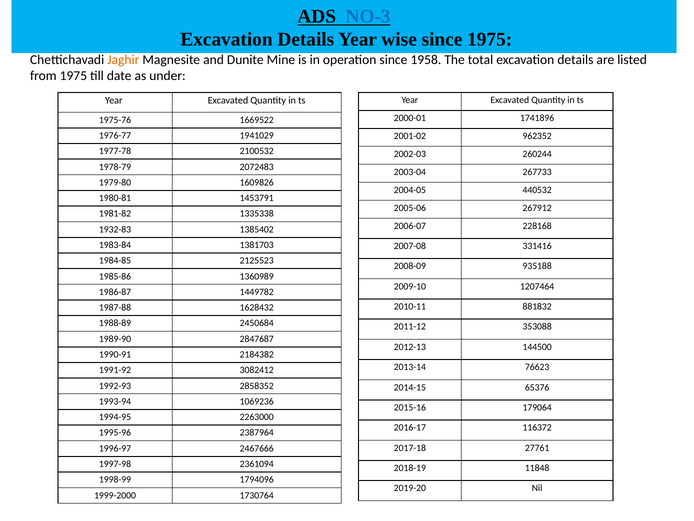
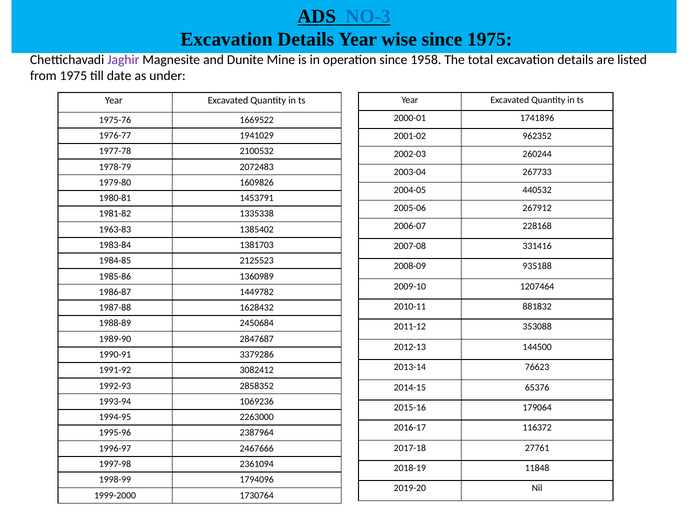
Jaghir colour: orange -> purple
1932-83: 1932-83 -> 1963-83
2184382: 2184382 -> 3379286
